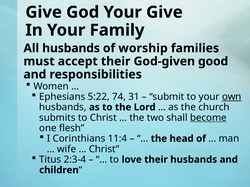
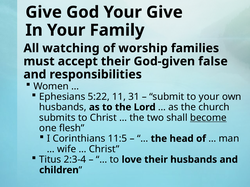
All husbands: husbands -> watching
good: good -> false
74: 74 -> 11
own underline: present -> none
11:4: 11:4 -> 11:5
